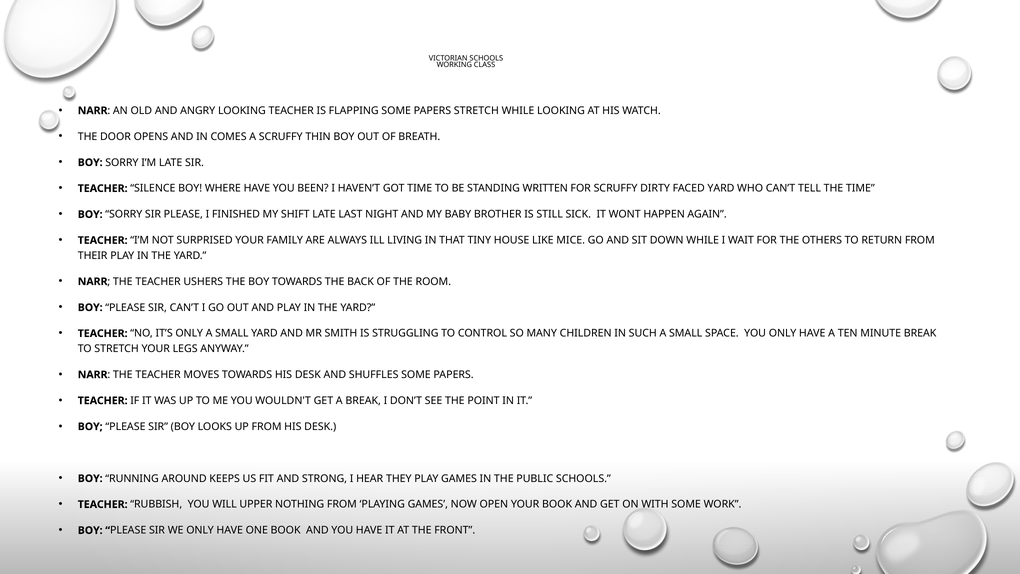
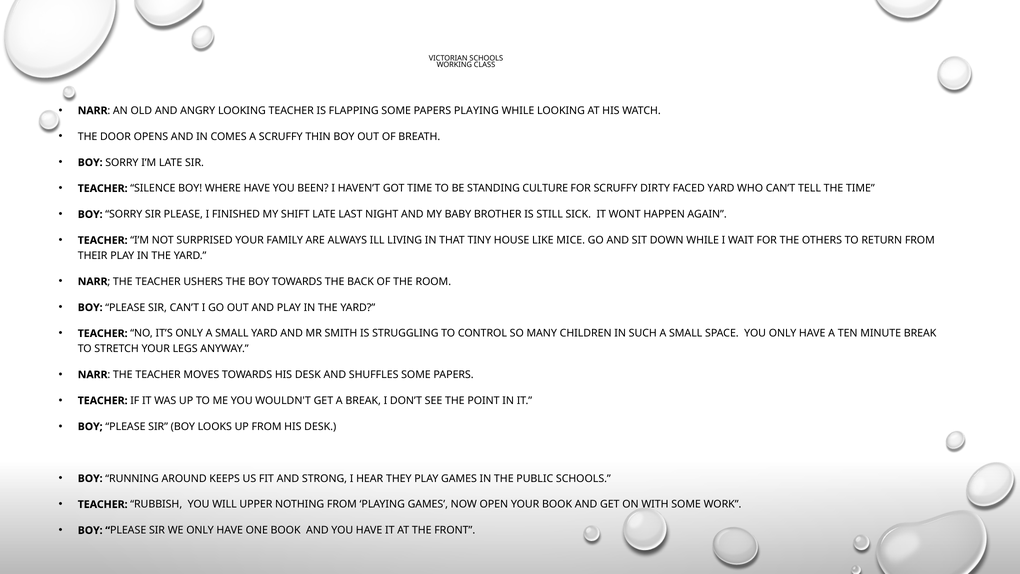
PAPERS STRETCH: STRETCH -> PLAYING
WRITTEN: WRITTEN -> CULTURE
